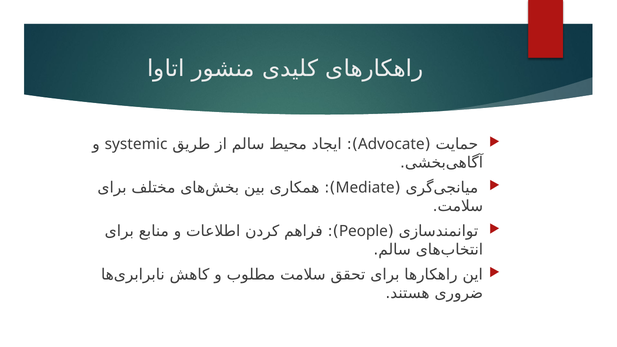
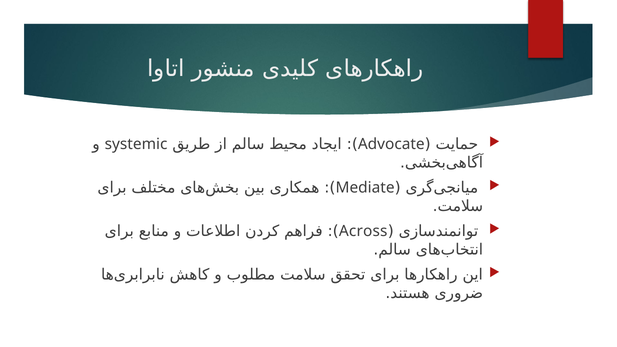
People: People -> Across
